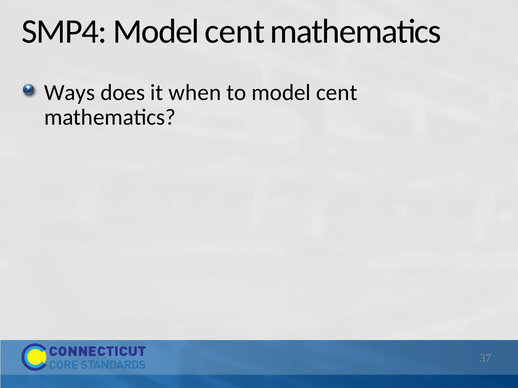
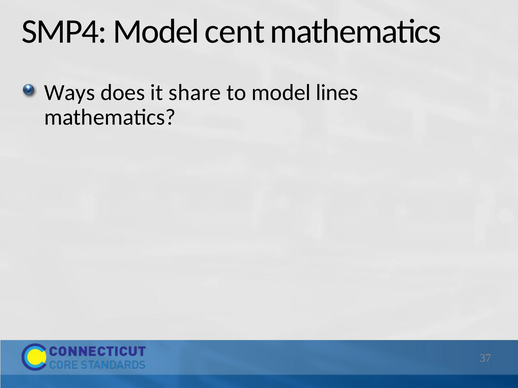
when: when -> share
to model cent: cent -> lines
